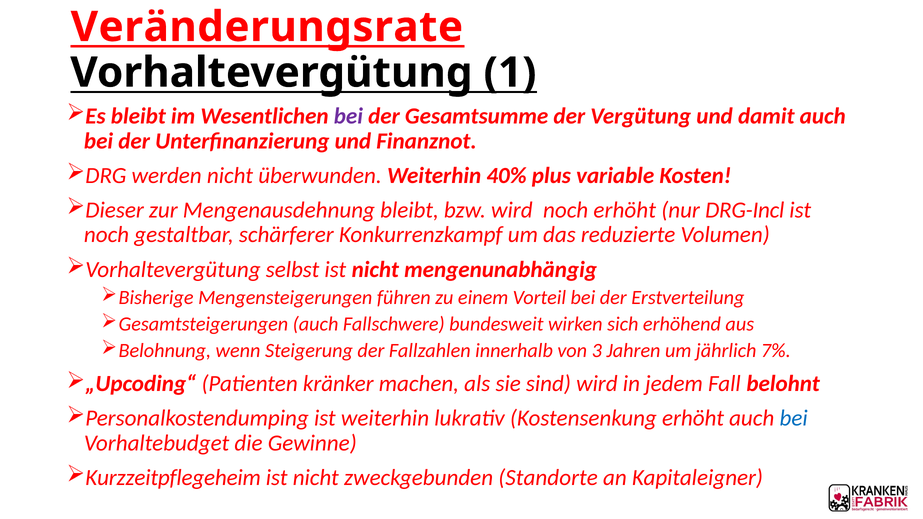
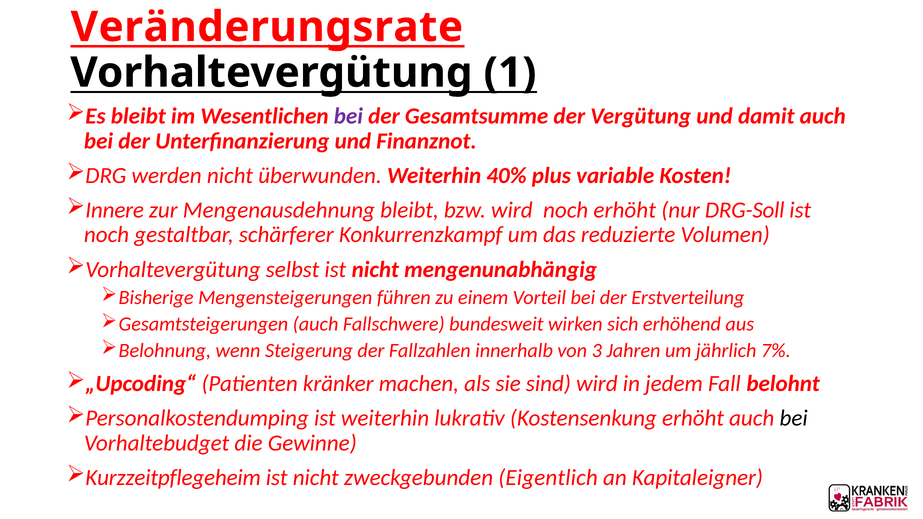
Dieser: Dieser -> Innere
DRG-Incl: DRG-Incl -> DRG-Soll
bei at (794, 418) colour: blue -> black
Standorte: Standorte -> Eigentlich
